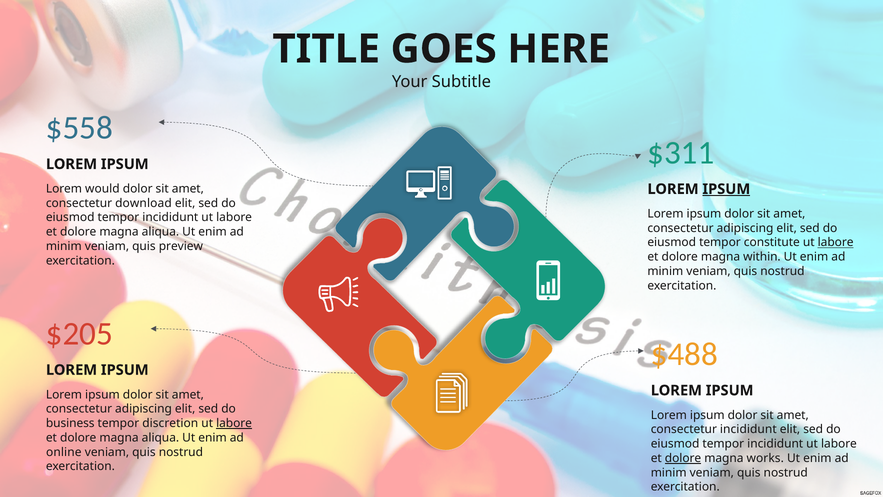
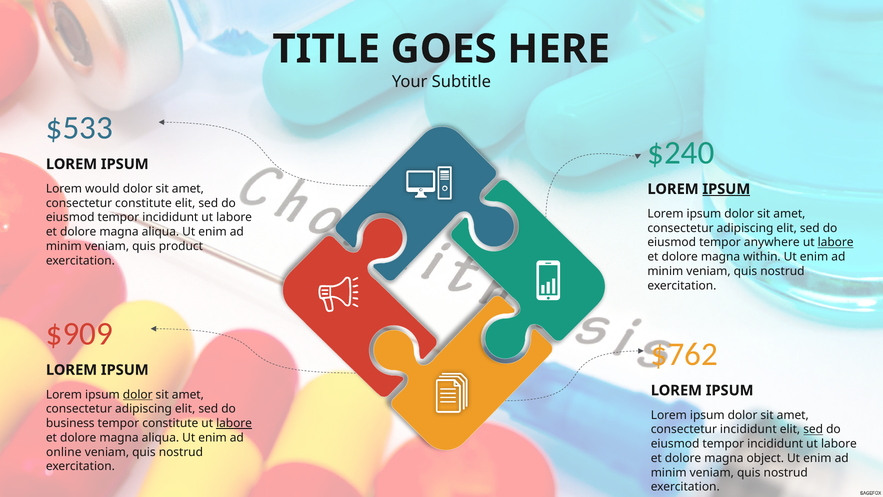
$558: $558 -> $533
$311: $311 -> $240
consectetur download: download -> constitute
constitute: constitute -> anywhere
preview: preview -> product
$205: $205 -> $909
$488: $488 -> $762
dolor at (138, 394) underline: none -> present
tempor discretion: discretion -> constitute
sed at (813, 429) underline: none -> present
dolore at (683, 458) underline: present -> none
works: works -> object
